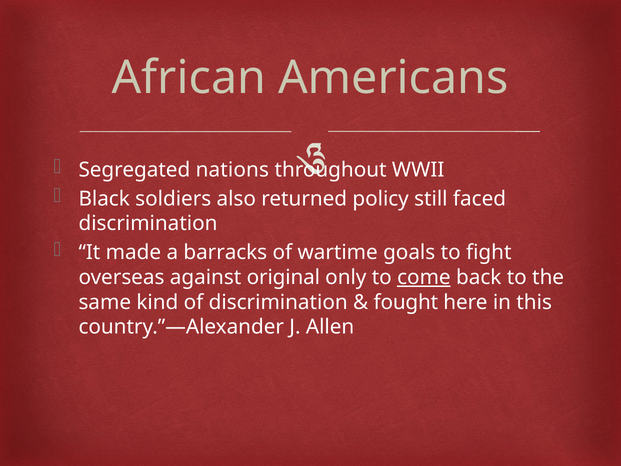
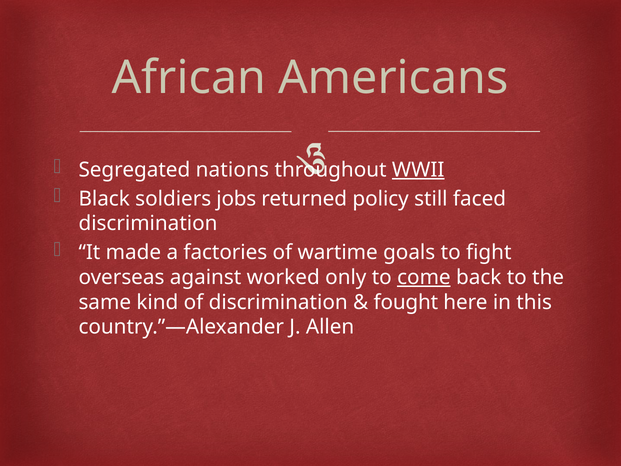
WWII underline: none -> present
also: also -> jobs
barracks: barracks -> factories
original: original -> worked
